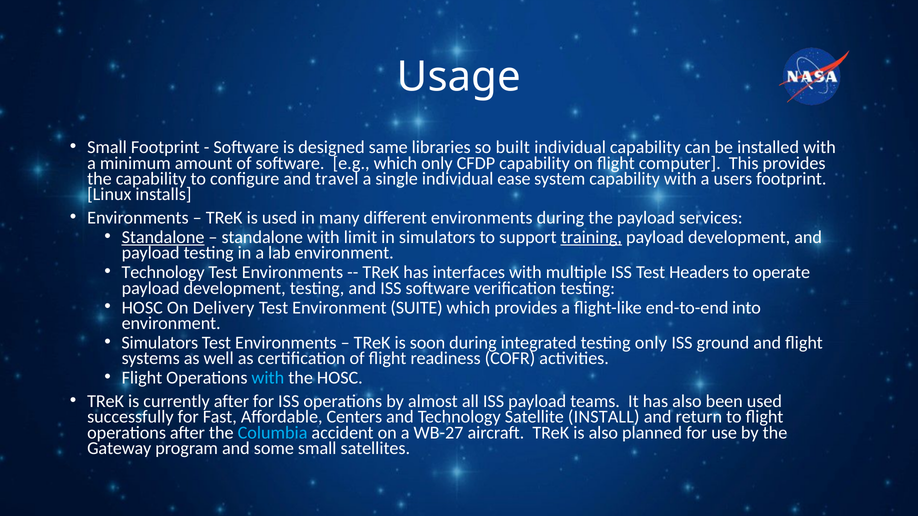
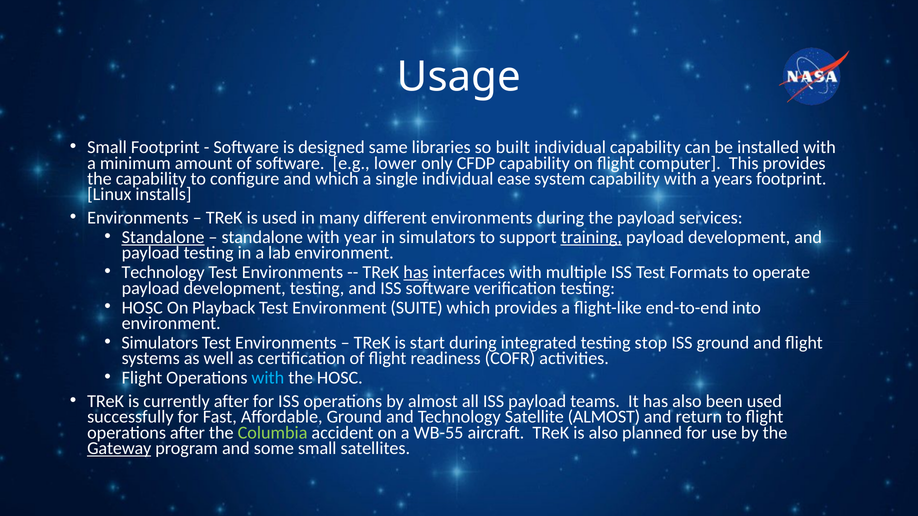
e.g which: which -> lower
and travel: travel -> which
users: users -> years
limit: limit -> year
has at (416, 273) underline: none -> present
Headers: Headers -> Formats
Delivery: Delivery -> Playback
soon: soon -> start
testing only: only -> stop
Affordable Centers: Centers -> Ground
Satellite INSTALL: INSTALL -> ALMOST
Columbia colour: light blue -> light green
WB-27: WB-27 -> WB-55
Gateway underline: none -> present
